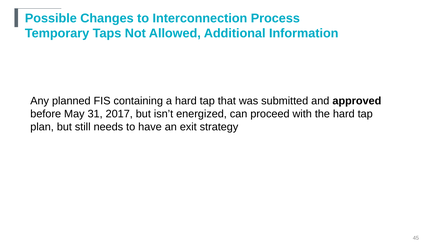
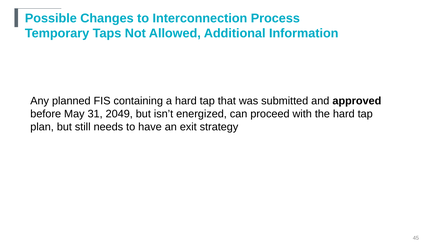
2017: 2017 -> 2049
